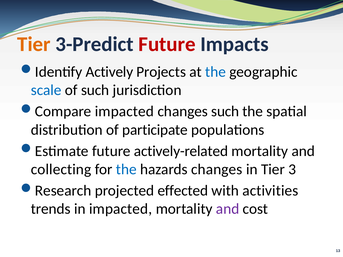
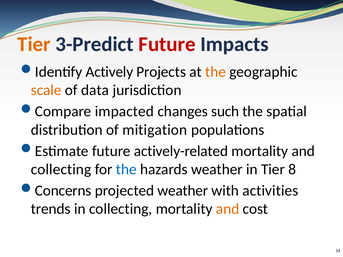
the at (216, 72) colour: blue -> orange
scale colour: blue -> orange
of such: such -> data
participate: participate -> mitigation
hazards changes: changes -> weather
3: 3 -> 8
Research: Research -> Concerns
projected effected: effected -> weather
in impacted: impacted -> collecting
and at (228, 209) colour: purple -> orange
